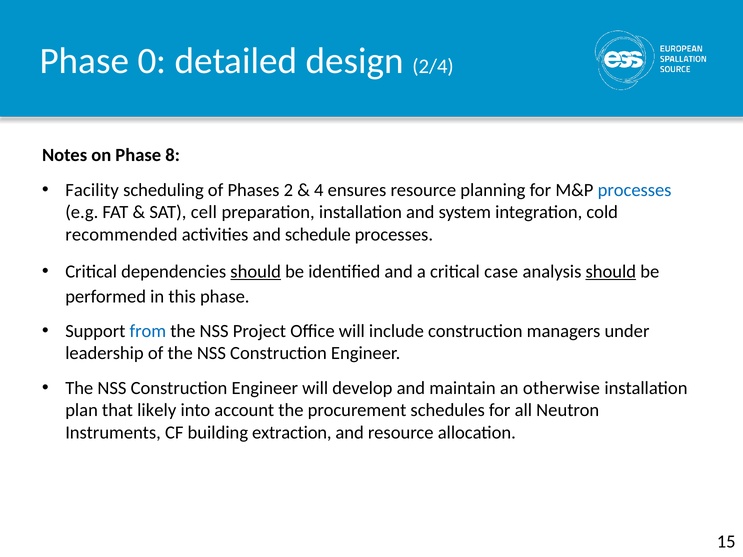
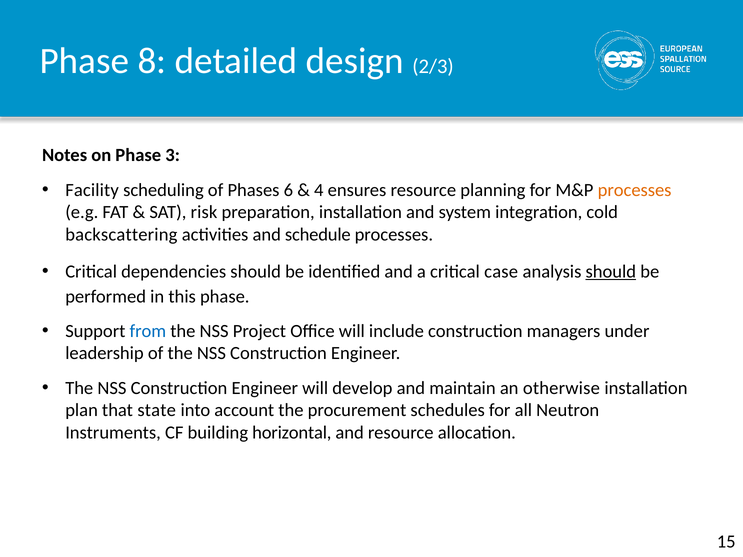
0: 0 -> 8
2/4: 2/4 -> 2/3
8: 8 -> 3
2: 2 -> 6
processes at (635, 190) colour: blue -> orange
cell: cell -> risk
recommended: recommended -> backscattering
should at (256, 272) underline: present -> none
likely: likely -> state
extraction: extraction -> horizontal
